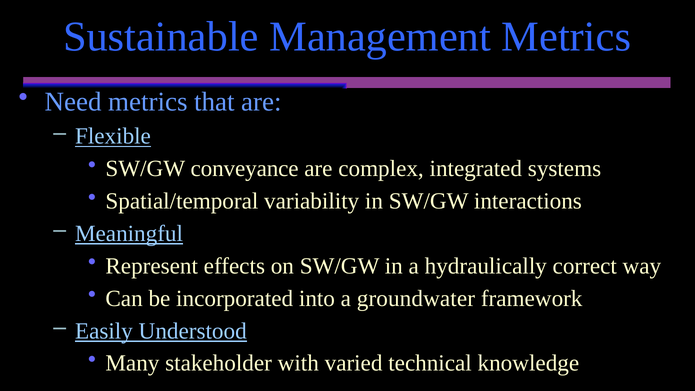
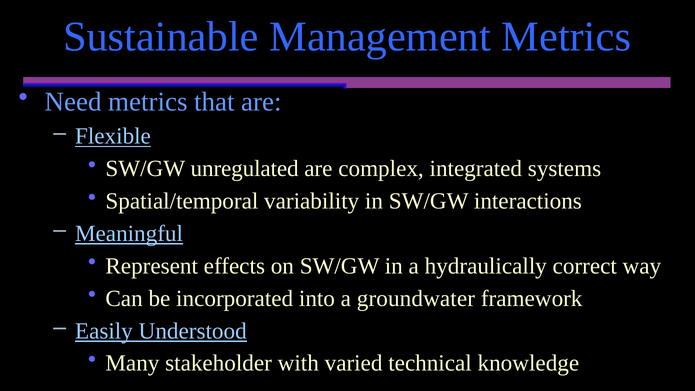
conveyance: conveyance -> unregulated
